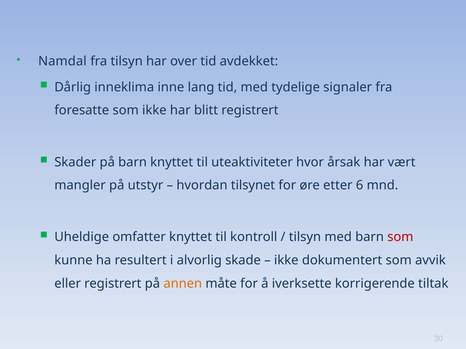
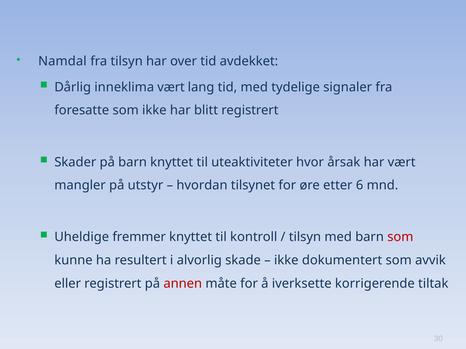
inneklima inne: inne -> vært
omfatter: omfatter -> fremmer
annen colour: orange -> red
